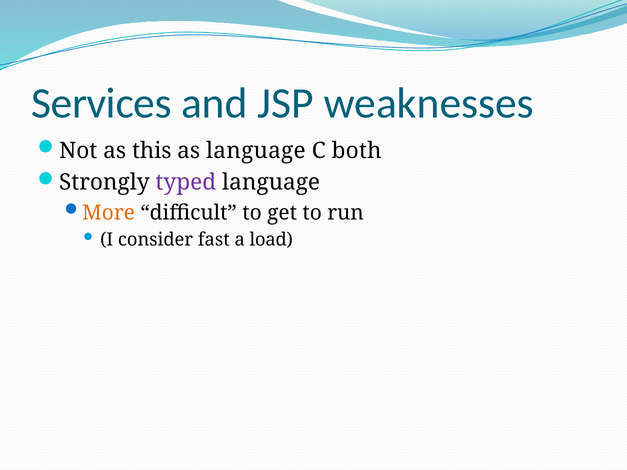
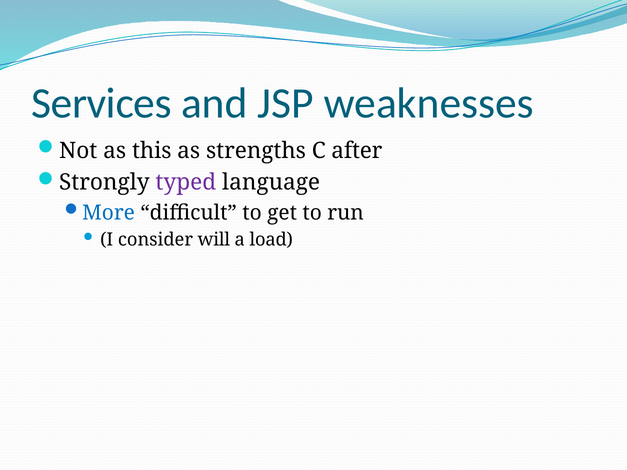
as language: language -> strengths
both: both -> after
More colour: orange -> blue
fast: fast -> will
